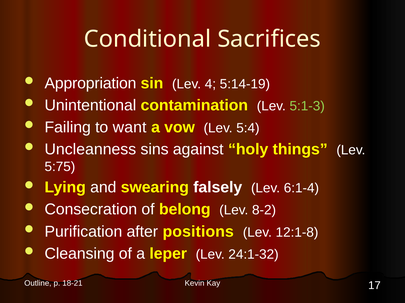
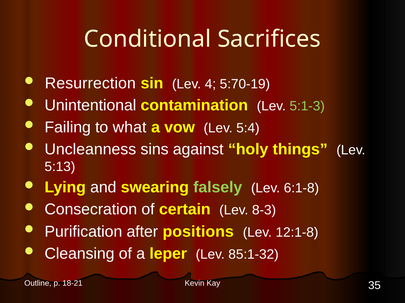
Appropriation: Appropriation -> Resurrection
5:14-19: 5:14-19 -> 5:70-19
want: want -> what
5:75: 5:75 -> 5:13
falsely colour: white -> light green
6:1-4: 6:1-4 -> 6:1-8
belong: belong -> certain
8-2: 8-2 -> 8-3
24:1-32: 24:1-32 -> 85:1-32
17: 17 -> 35
